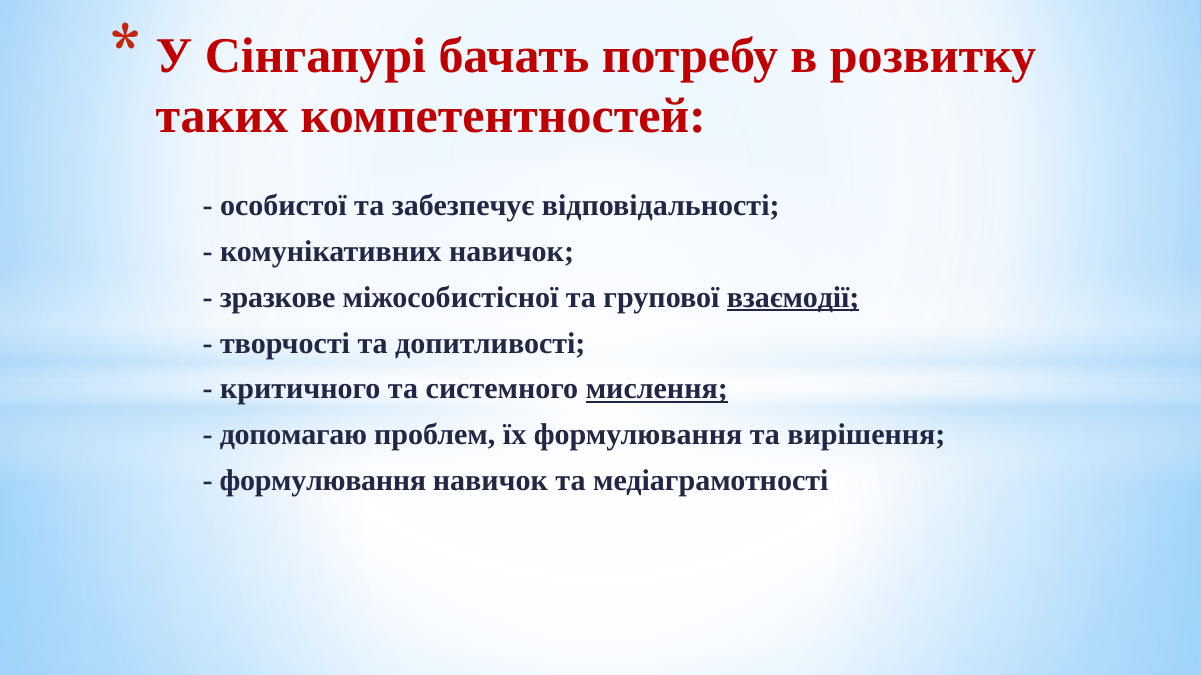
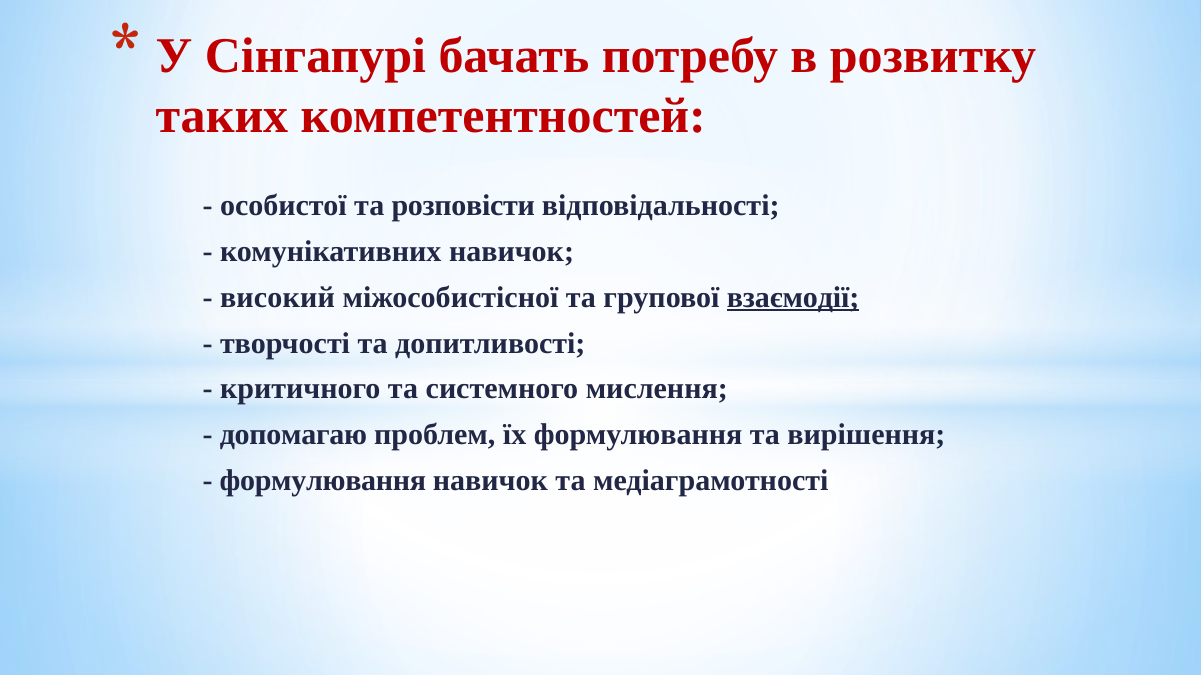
забезпечує: забезпечує -> розповісти
зразкове: зразкове -> високий
мислення underline: present -> none
